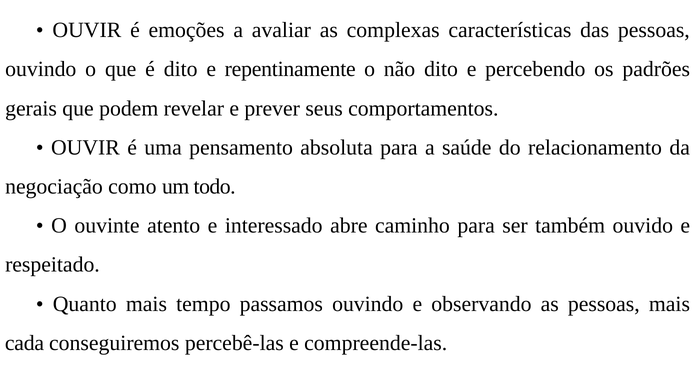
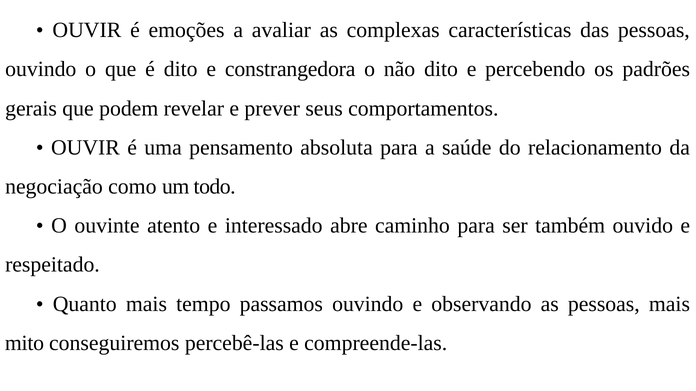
repentinamente: repentinamente -> constrangedora
cada: cada -> mito
